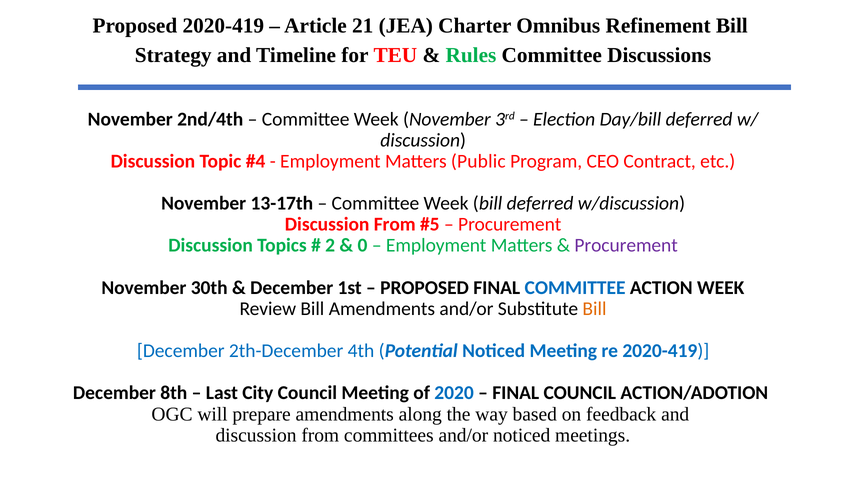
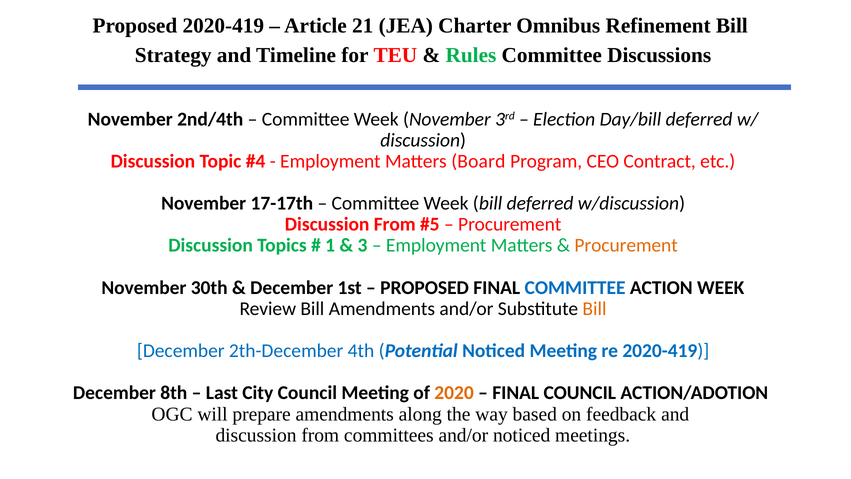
Public: Public -> Board
13-17th: 13-17th -> 17-17th
2: 2 -> 1
0: 0 -> 3
Procurement at (626, 245) colour: purple -> orange
2020 colour: blue -> orange
